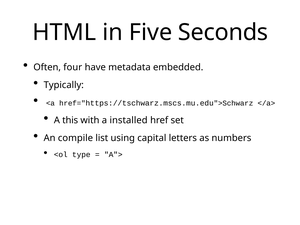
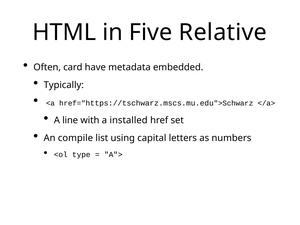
Seconds: Seconds -> Relative
four: four -> card
this: this -> line
